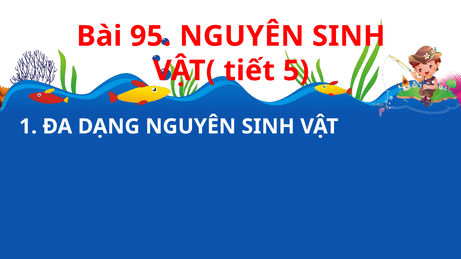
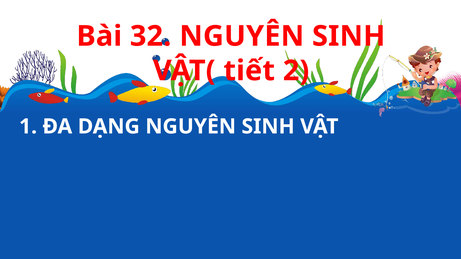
95: 95 -> 32
5: 5 -> 2
